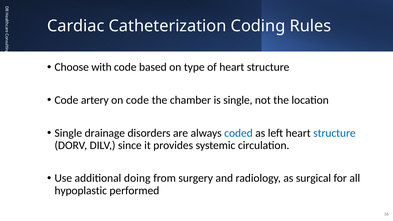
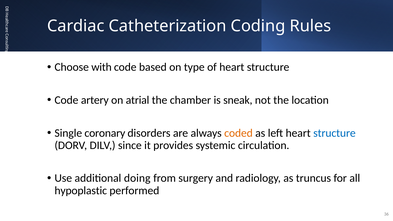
on code: code -> atrial
is single: single -> sneak
drainage: drainage -> coronary
coded colour: blue -> orange
surgical: surgical -> truncus
